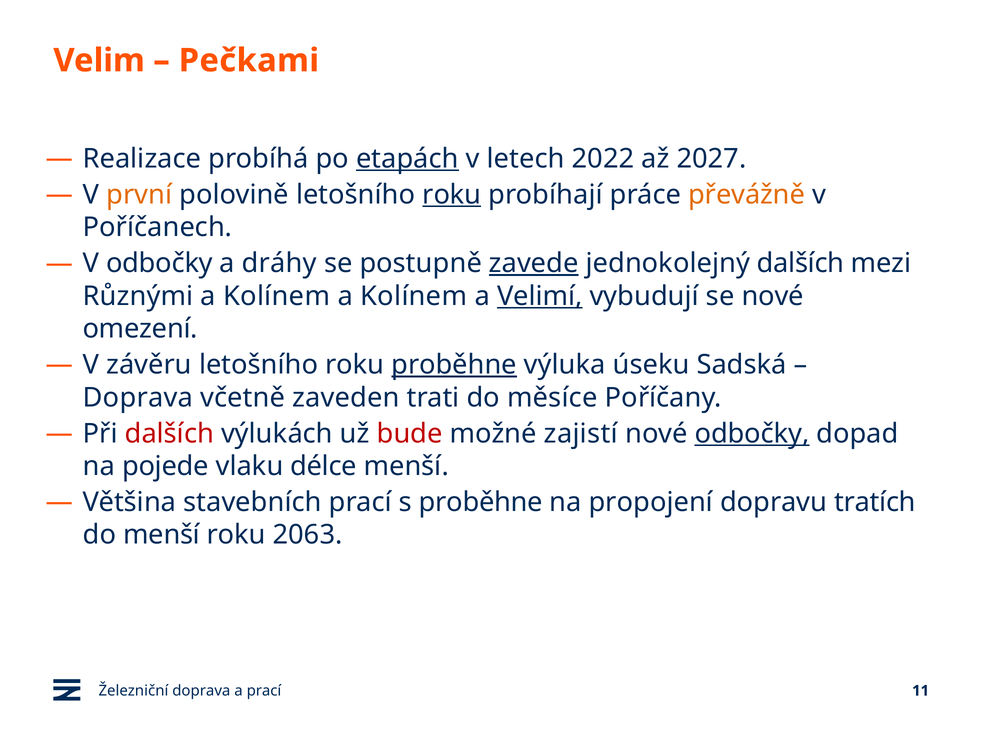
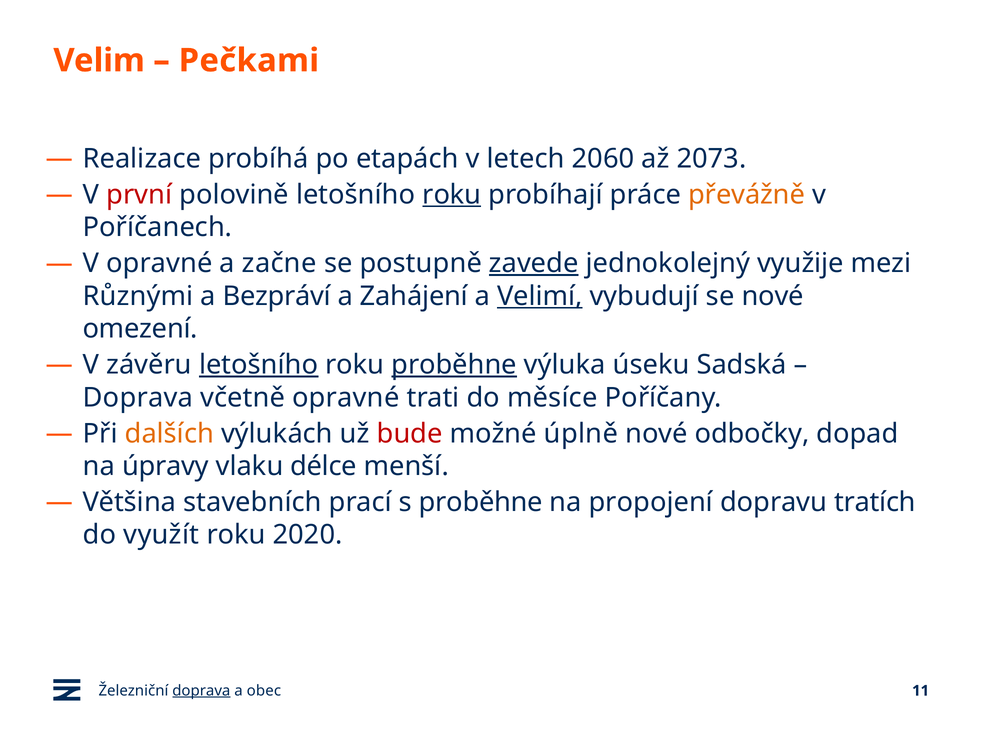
etapách underline: present -> none
2022: 2022 -> 2060
2027: 2027 -> 2073
první colour: orange -> red
V odbočky: odbočky -> opravné
dráhy: dráhy -> začne
jednokolejný dalších: dalších -> využije
Kolínem at (277, 296): Kolínem -> Bezpráví
Kolínem at (414, 296): Kolínem -> Zahájení
letošního at (259, 365) underline: none -> present
včetně zaveden: zaveden -> opravné
dalších at (169, 434) colour: red -> orange
zajistí: zajistí -> úplně
odbočky at (752, 434) underline: present -> none
pojede: pojede -> úpravy
do menší: menší -> využít
2063: 2063 -> 2020
doprava at (201, 691) underline: none -> present
a prací: prací -> obec
